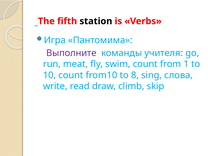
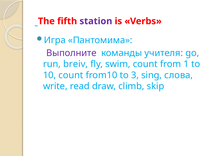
station colour: black -> purple
meat: meat -> breiv
8: 8 -> 3
